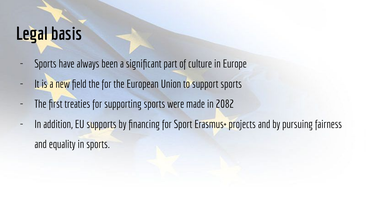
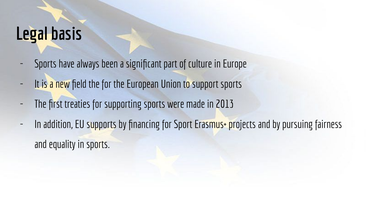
2082: 2082 -> 2013
